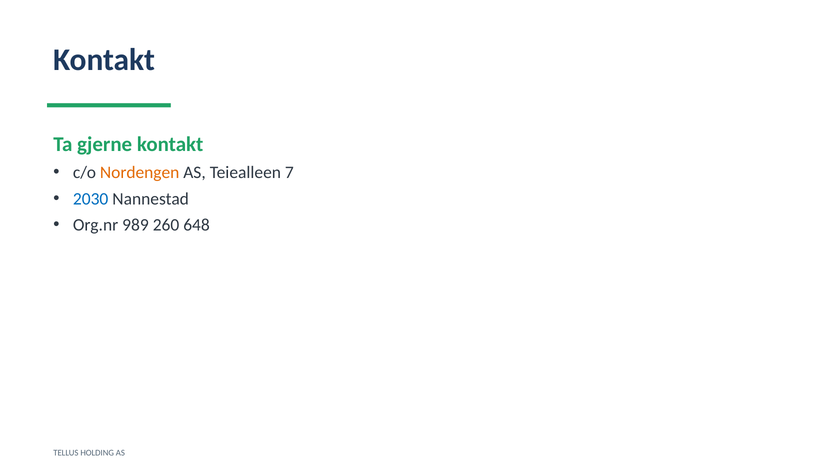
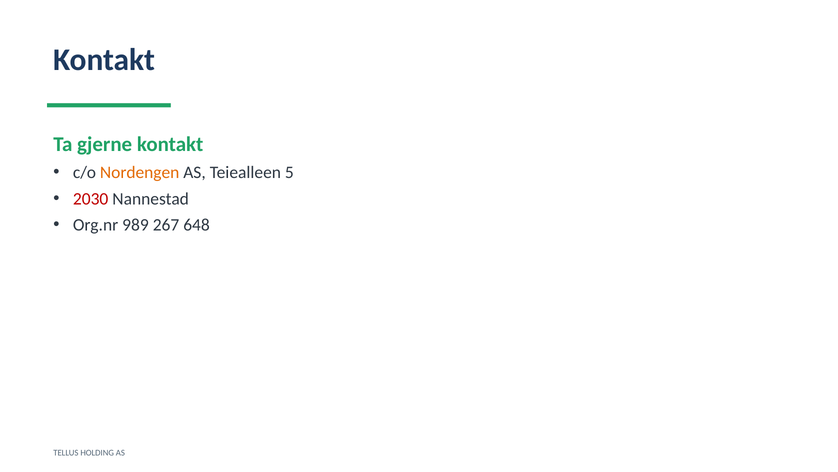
7: 7 -> 5
2030 colour: blue -> red
260: 260 -> 267
